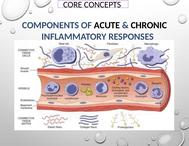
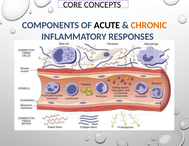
CHRONIC colour: black -> orange
